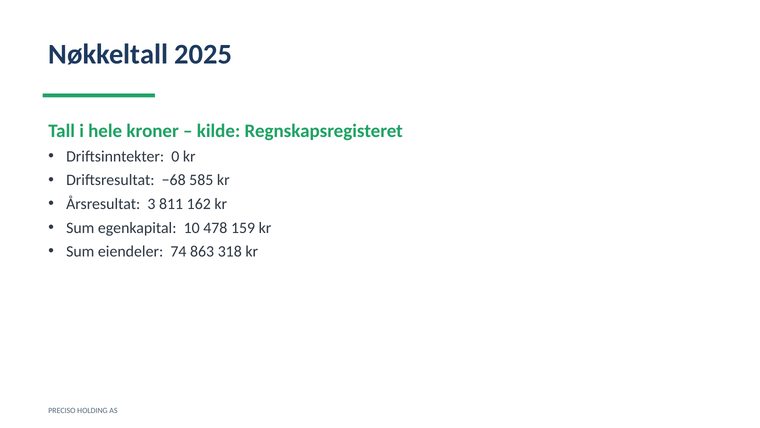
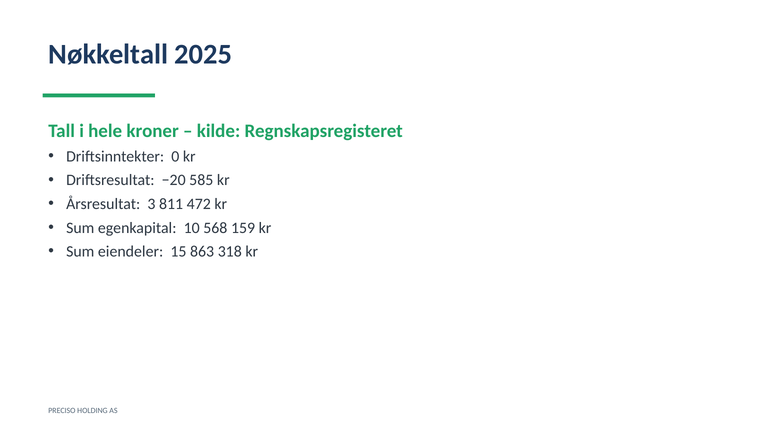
−68: −68 -> −20
162: 162 -> 472
478: 478 -> 568
74: 74 -> 15
